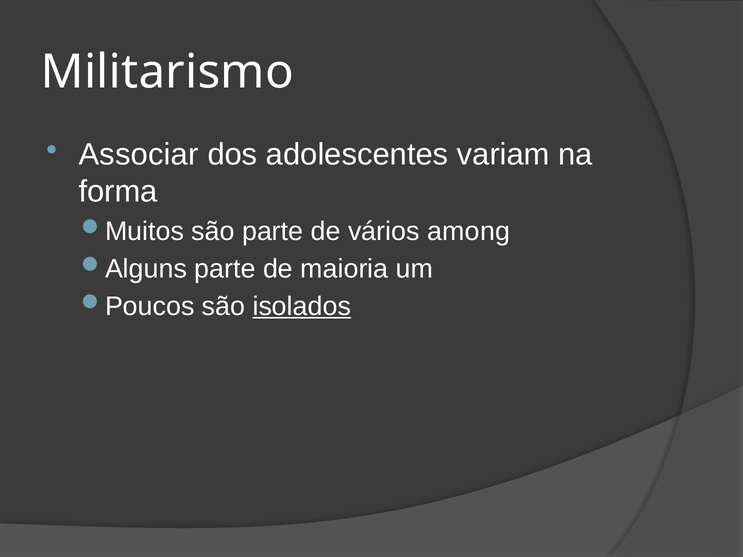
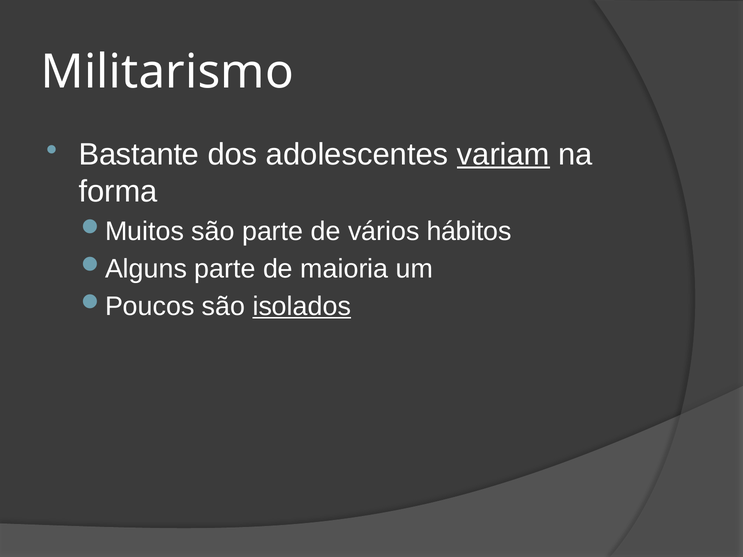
Associar: Associar -> Bastante
variam underline: none -> present
among: among -> hábitos
